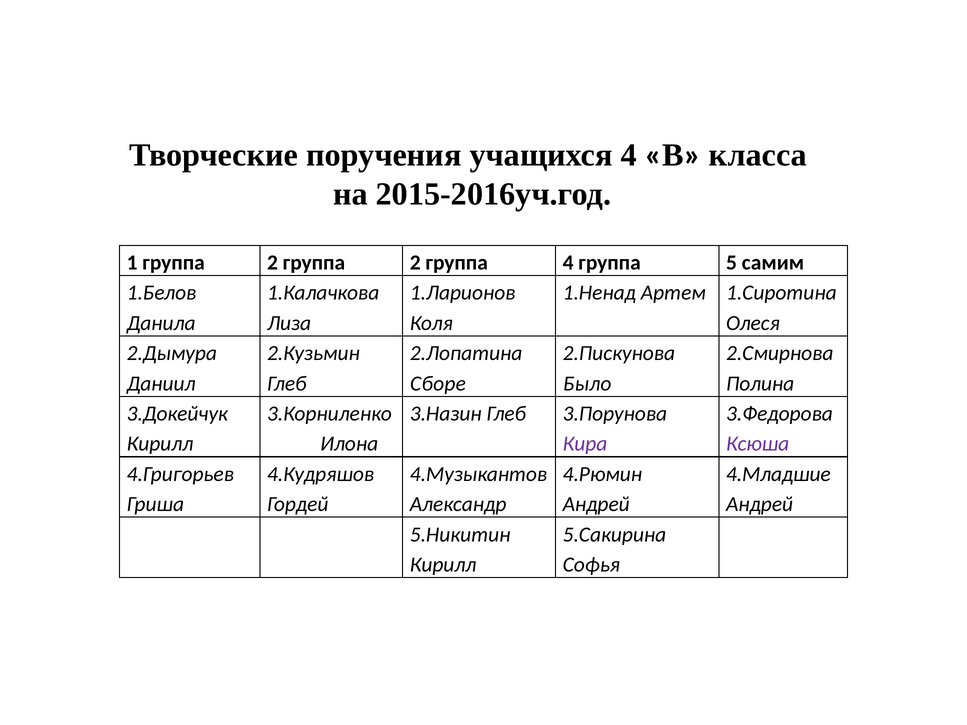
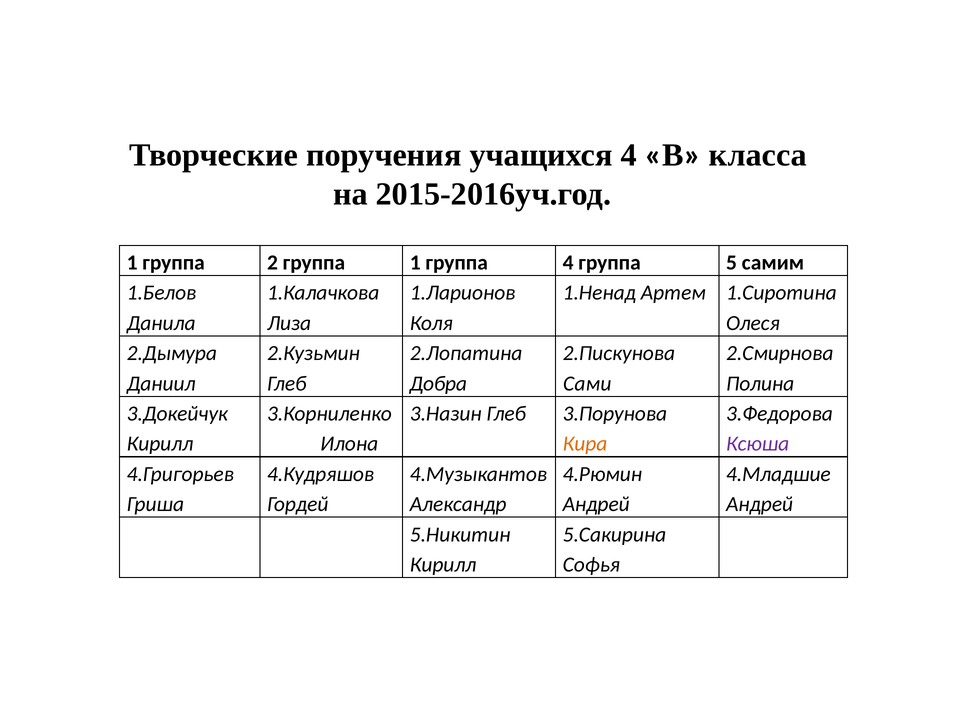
2 группа 2: 2 -> 1
Сборе: Сборе -> Добра
Было: Было -> Сами
Кира colour: purple -> orange
